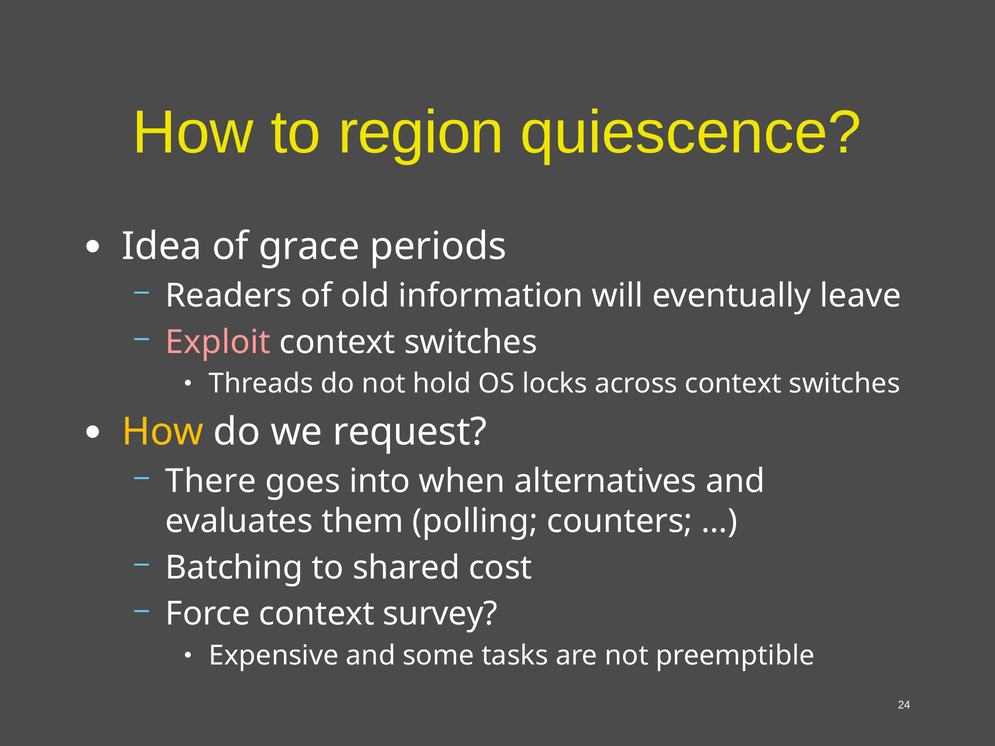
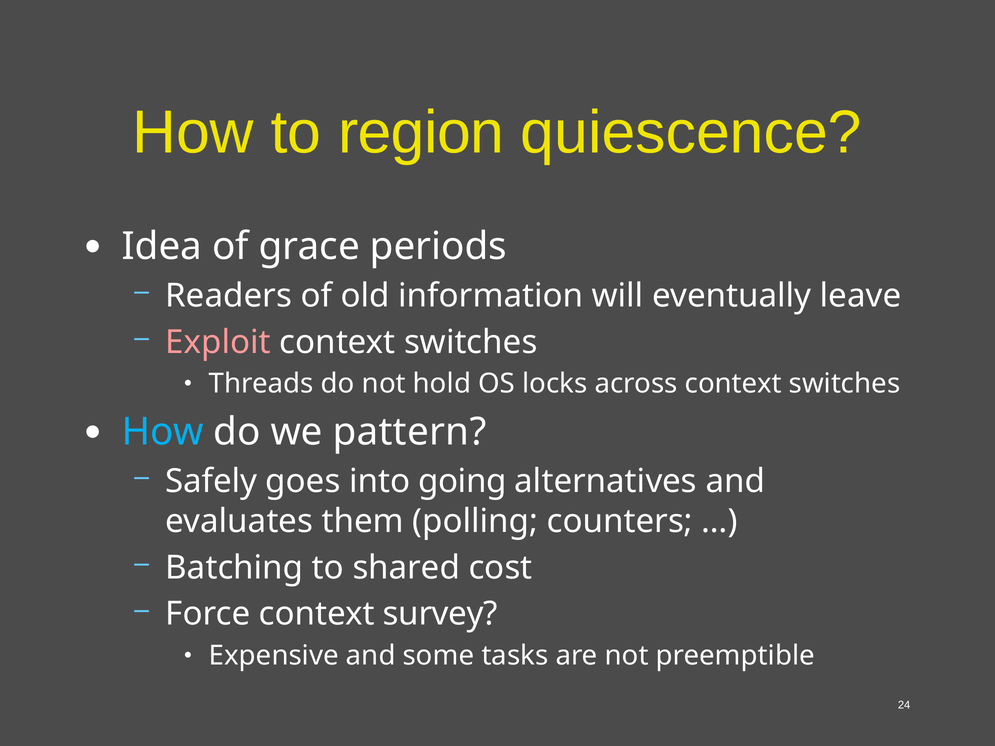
How at (163, 432) colour: yellow -> light blue
request: request -> pattern
There: There -> Safely
when: when -> going
